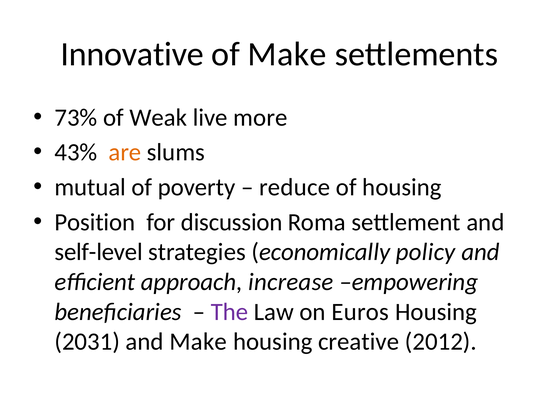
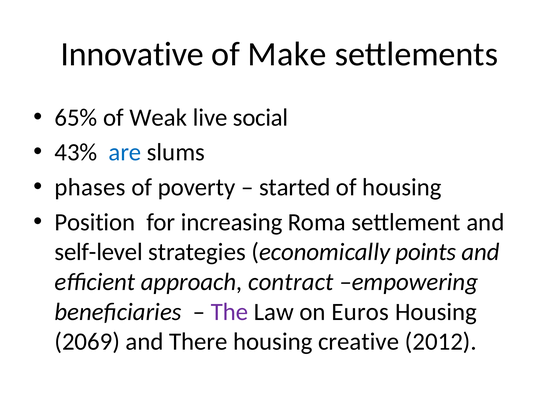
73%: 73% -> 65%
more: more -> social
are colour: orange -> blue
mutual: mutual -> phases
reduce: reduce -> started
discussion: discussion -> increasing
policy: policy -> points
increase: increase -> contract
2031: 2031 -> 2069
and Make: Make -> There
